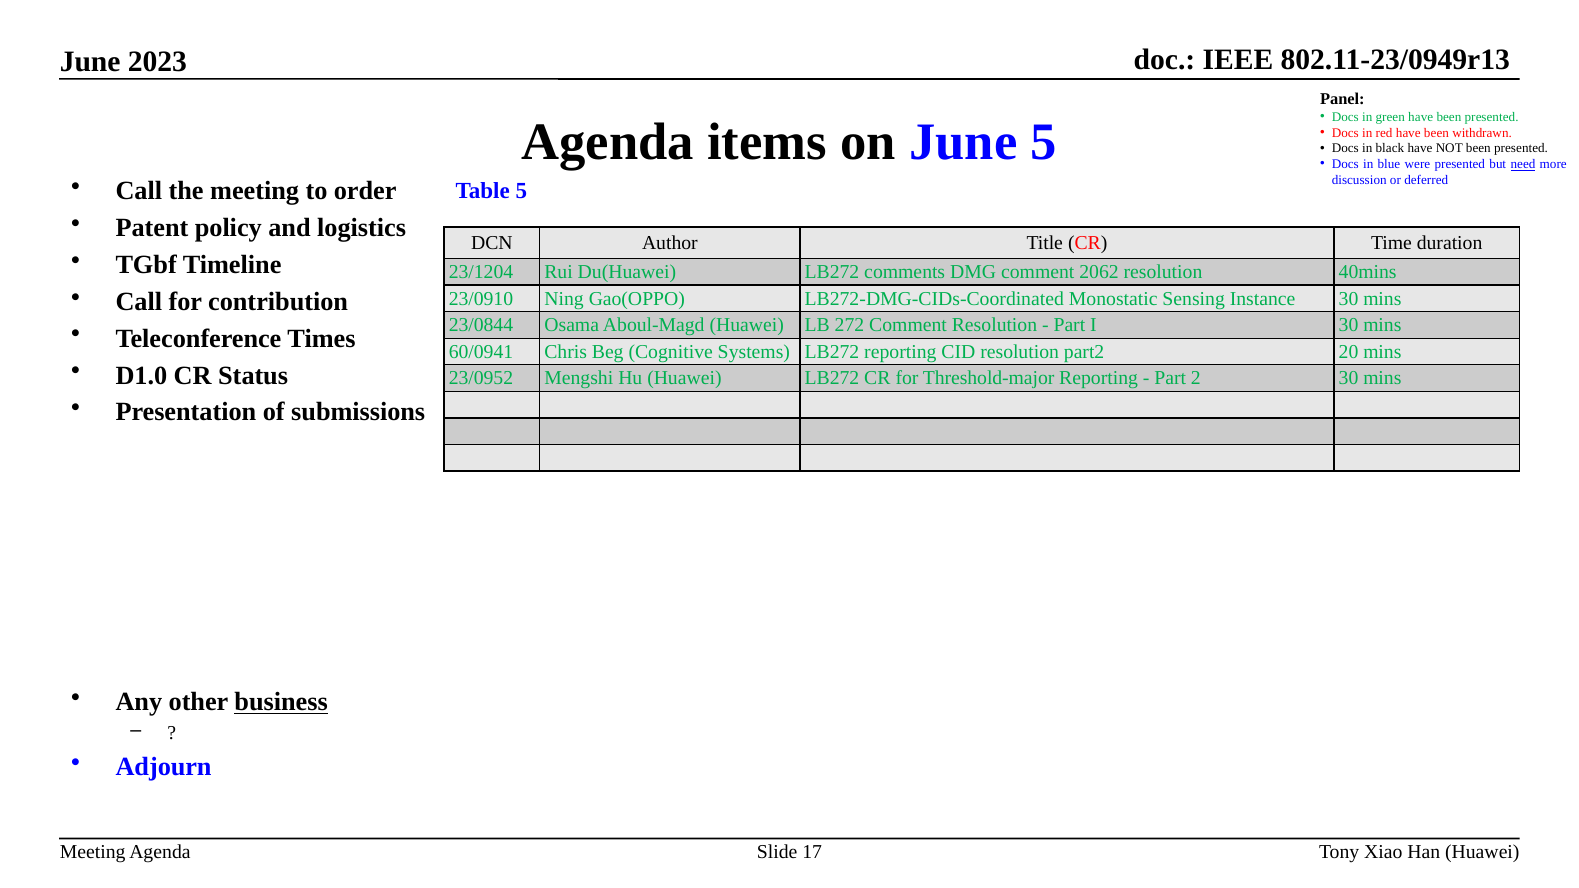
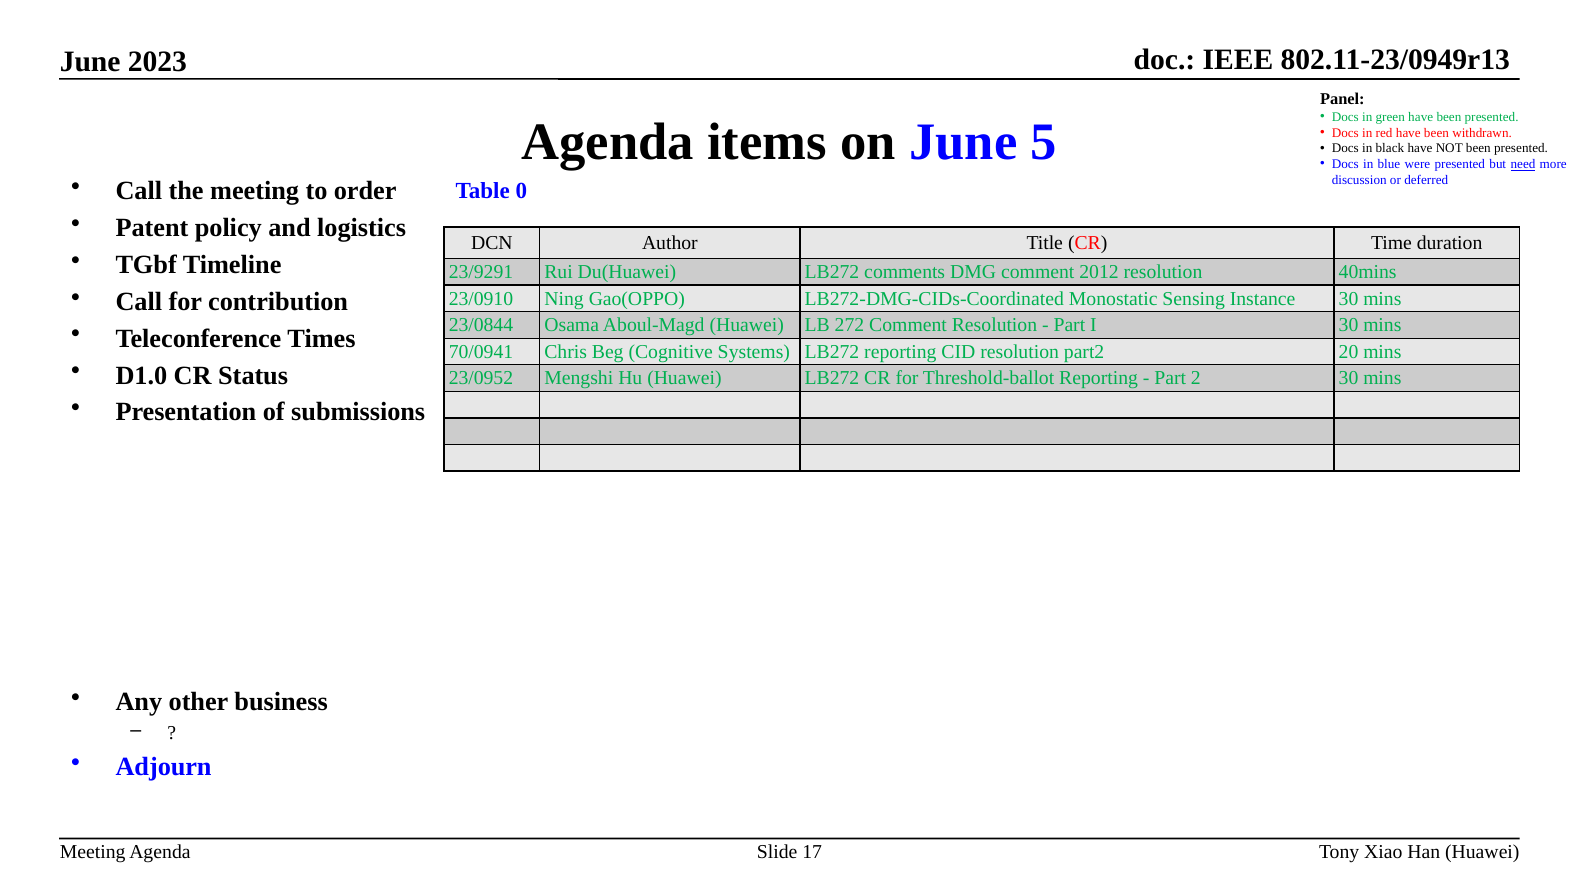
Table 5: 5 -> 0
23/1204: 23/1204 -> 23/9291
2062: 2062 -> 2012
60/0941: 60/0941 -> 70/0941
Threshold-major: Threshold-major -> Threshold-ballot
business underline: present -> none
